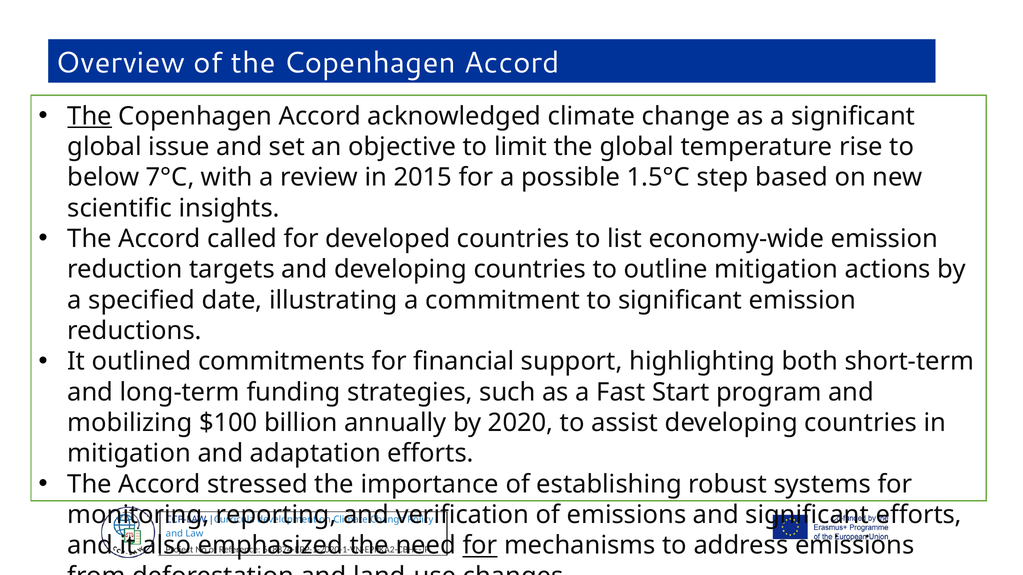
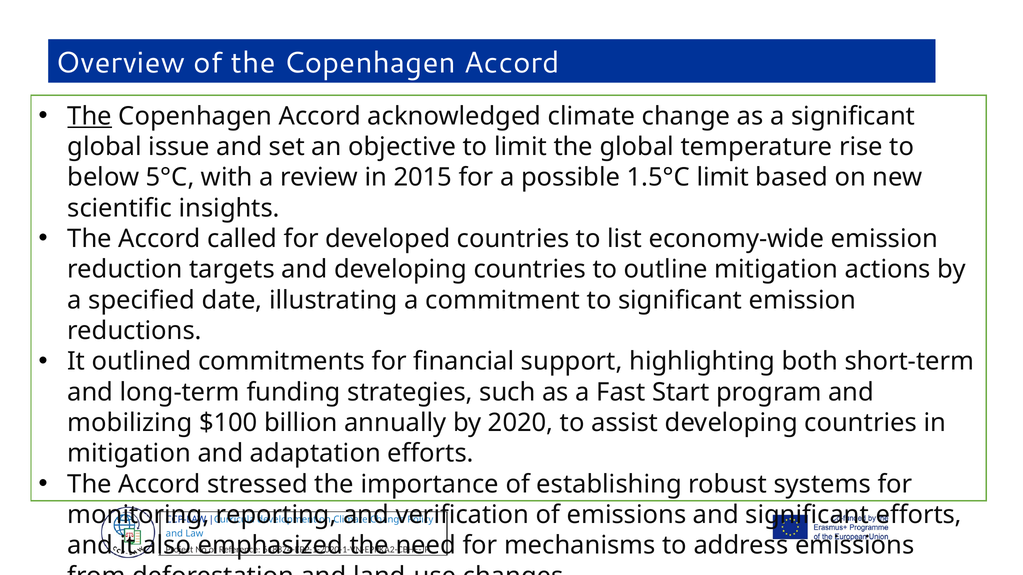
7°C: 7°C -> 5°C
1.5°C step: step -> limit
for at (480, 546) underline: present -> none
